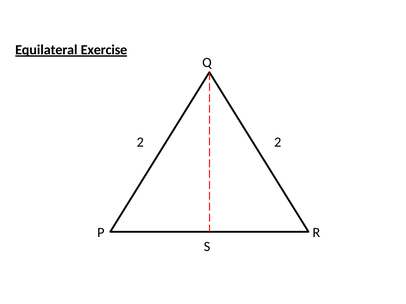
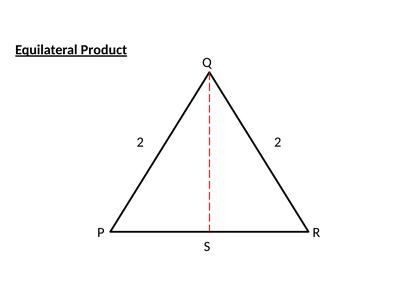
Exercise: Exercise -> Product
